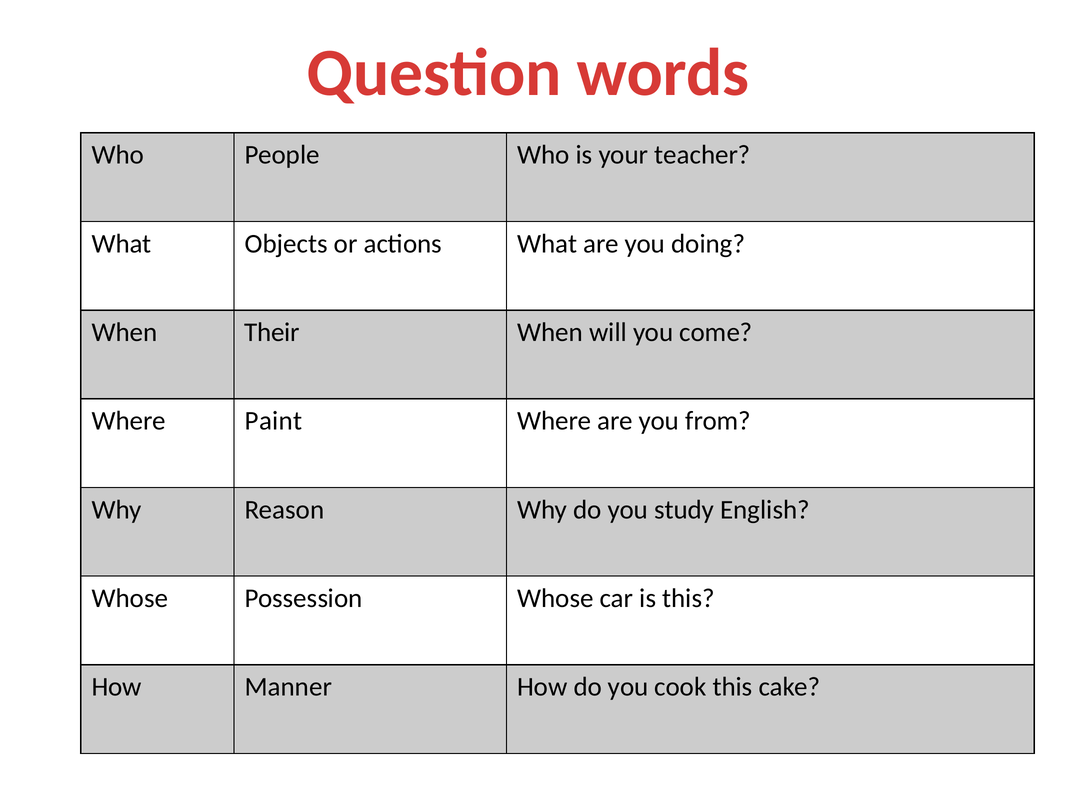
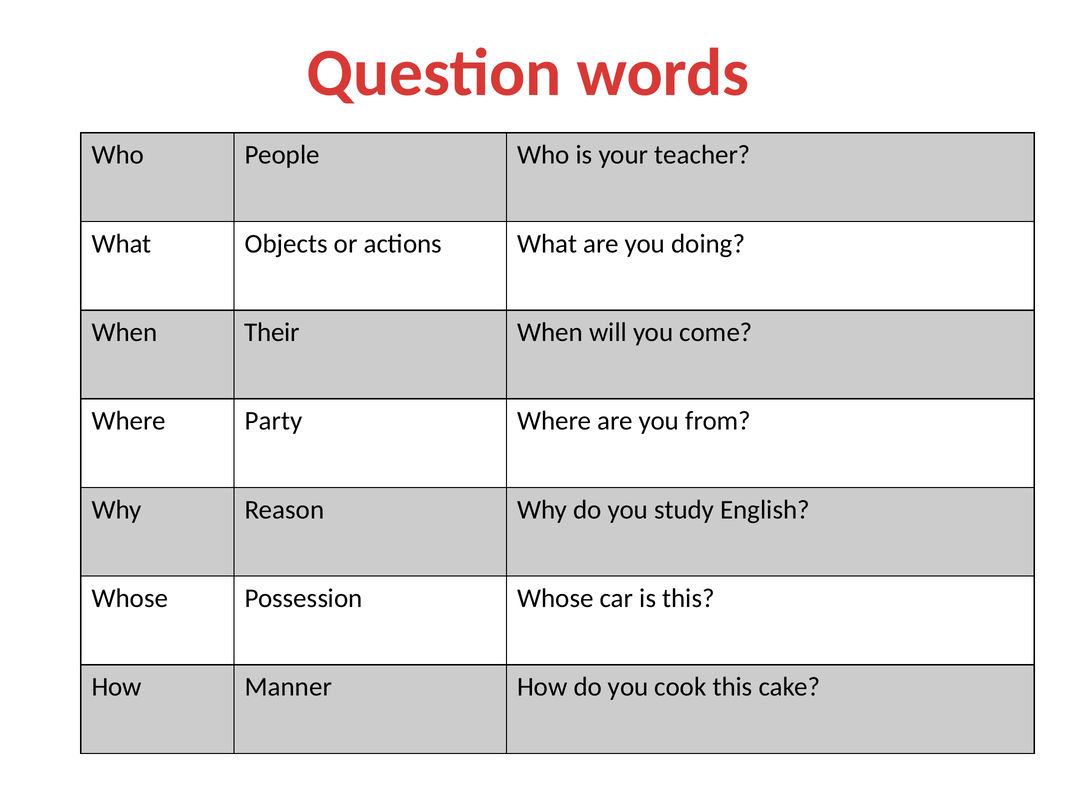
Paint: Paint -> Party
